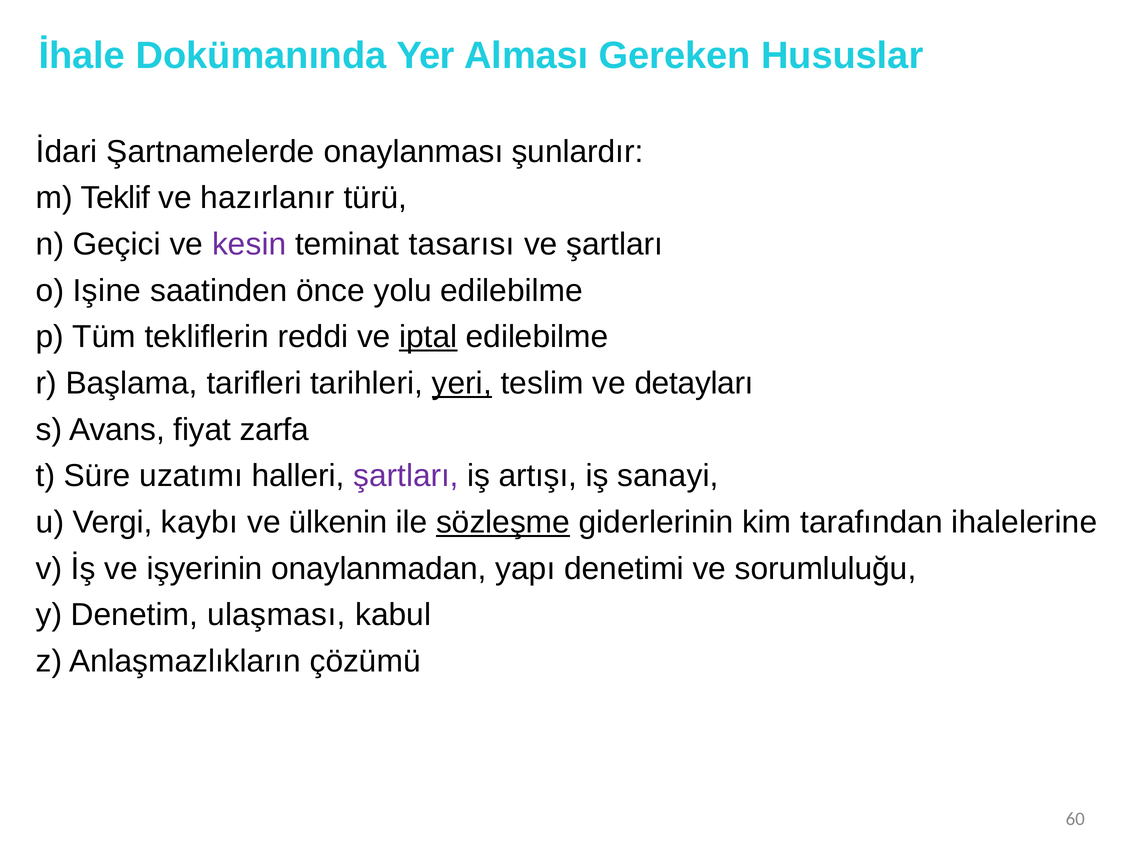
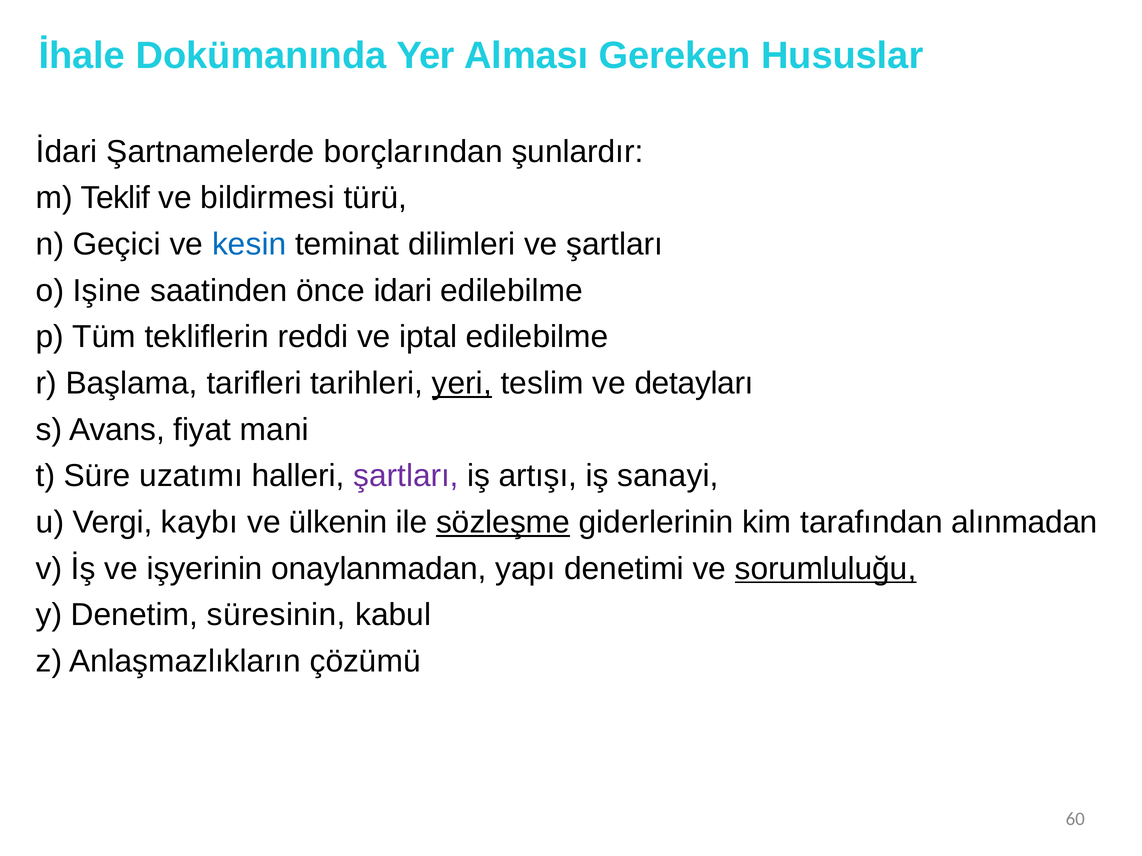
onaylanması: onaylanması -> borçlarından
hazırlanır: hazırlanır -> bildirmesi
kesin colour: purple -> blue
tasarısı: tasarısı -> dilimleri
yolu: yolu -> idari
iptal underline: present -> none
zarfa: zarfa -> mani
ihalelerine: ihalelerine -> alınmadan
sorumluluğu underline: none -> present
ulaşması: ulaşması -> süresinin
